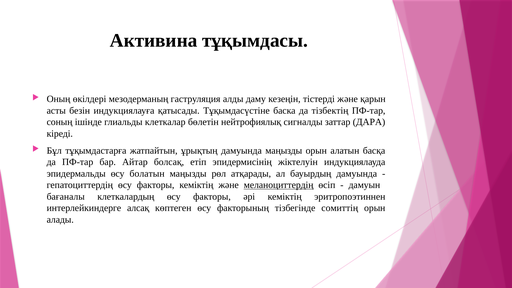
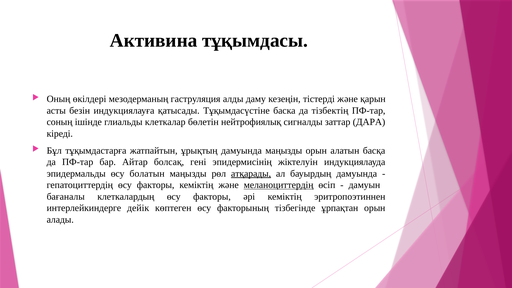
етіп: етіп -> гені
атқарады underline: none -> present
алсақ: алсақ -> дейік
сомиттің: сомиттің -> ұрпақтан
